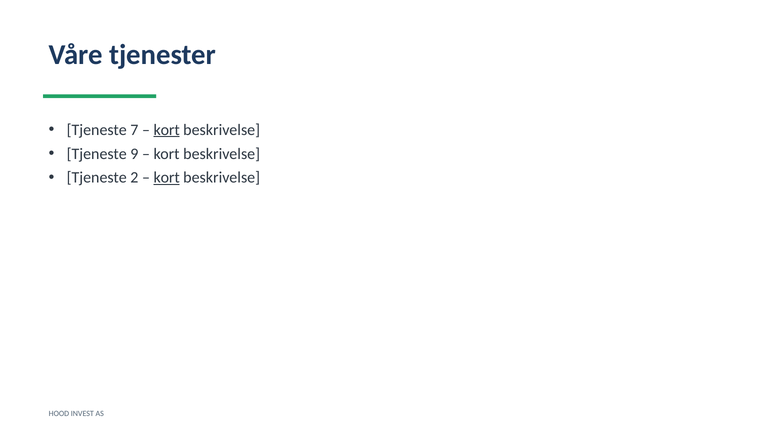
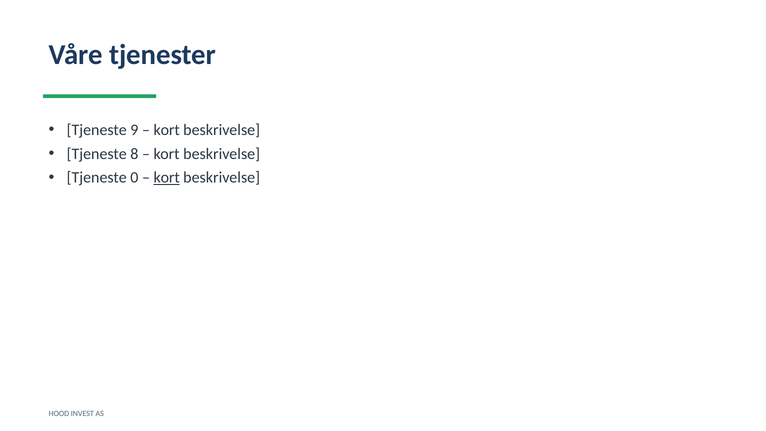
7: 7 -> 9
kort at (167, 130) underline: present -> none
9: 9 -> 8
2: 2 -> 0
